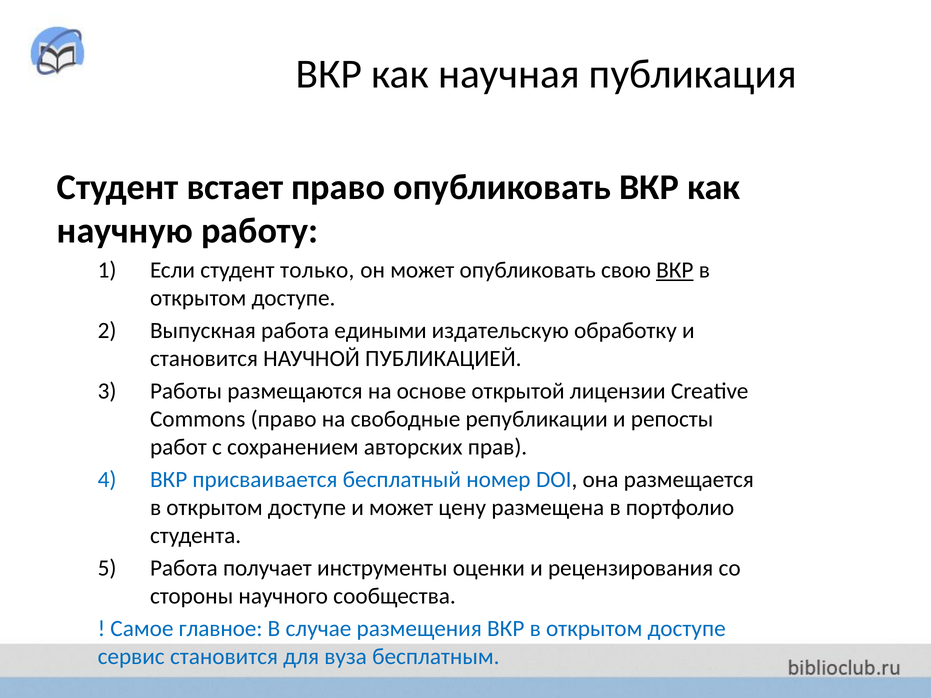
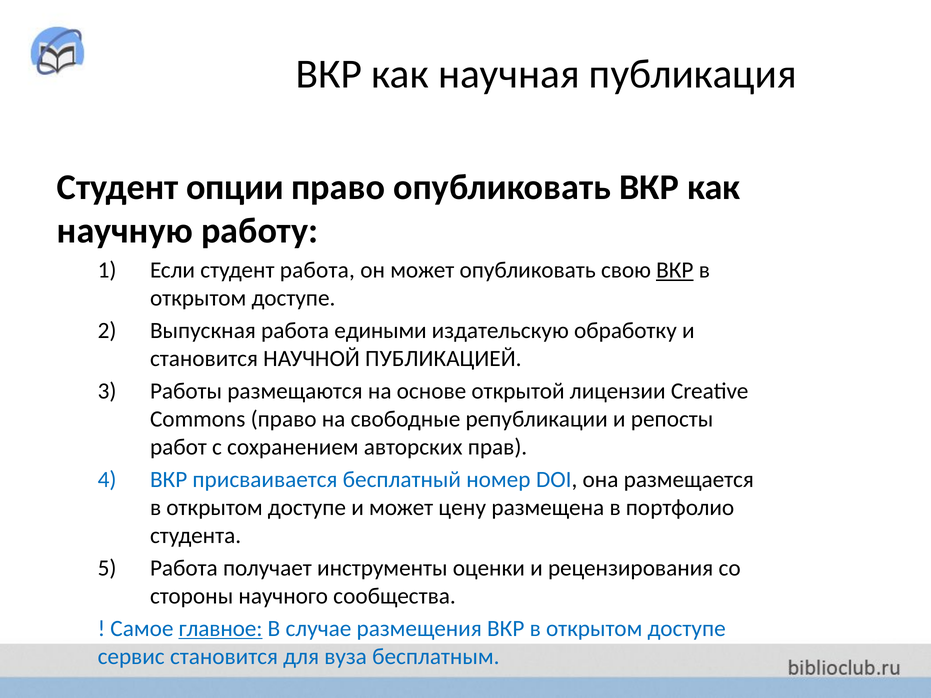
встает: встает -> опции
студент только: только -> работа
главное underline: none -> present
